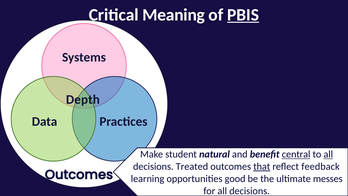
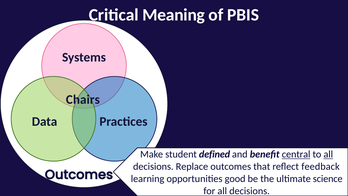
PBIS underline: present -> none
Depth: Depth -> Chairs
natural: natural -> defined
Treated: Treated -> Replace
that underline: present -> none
messes: messes -> science
